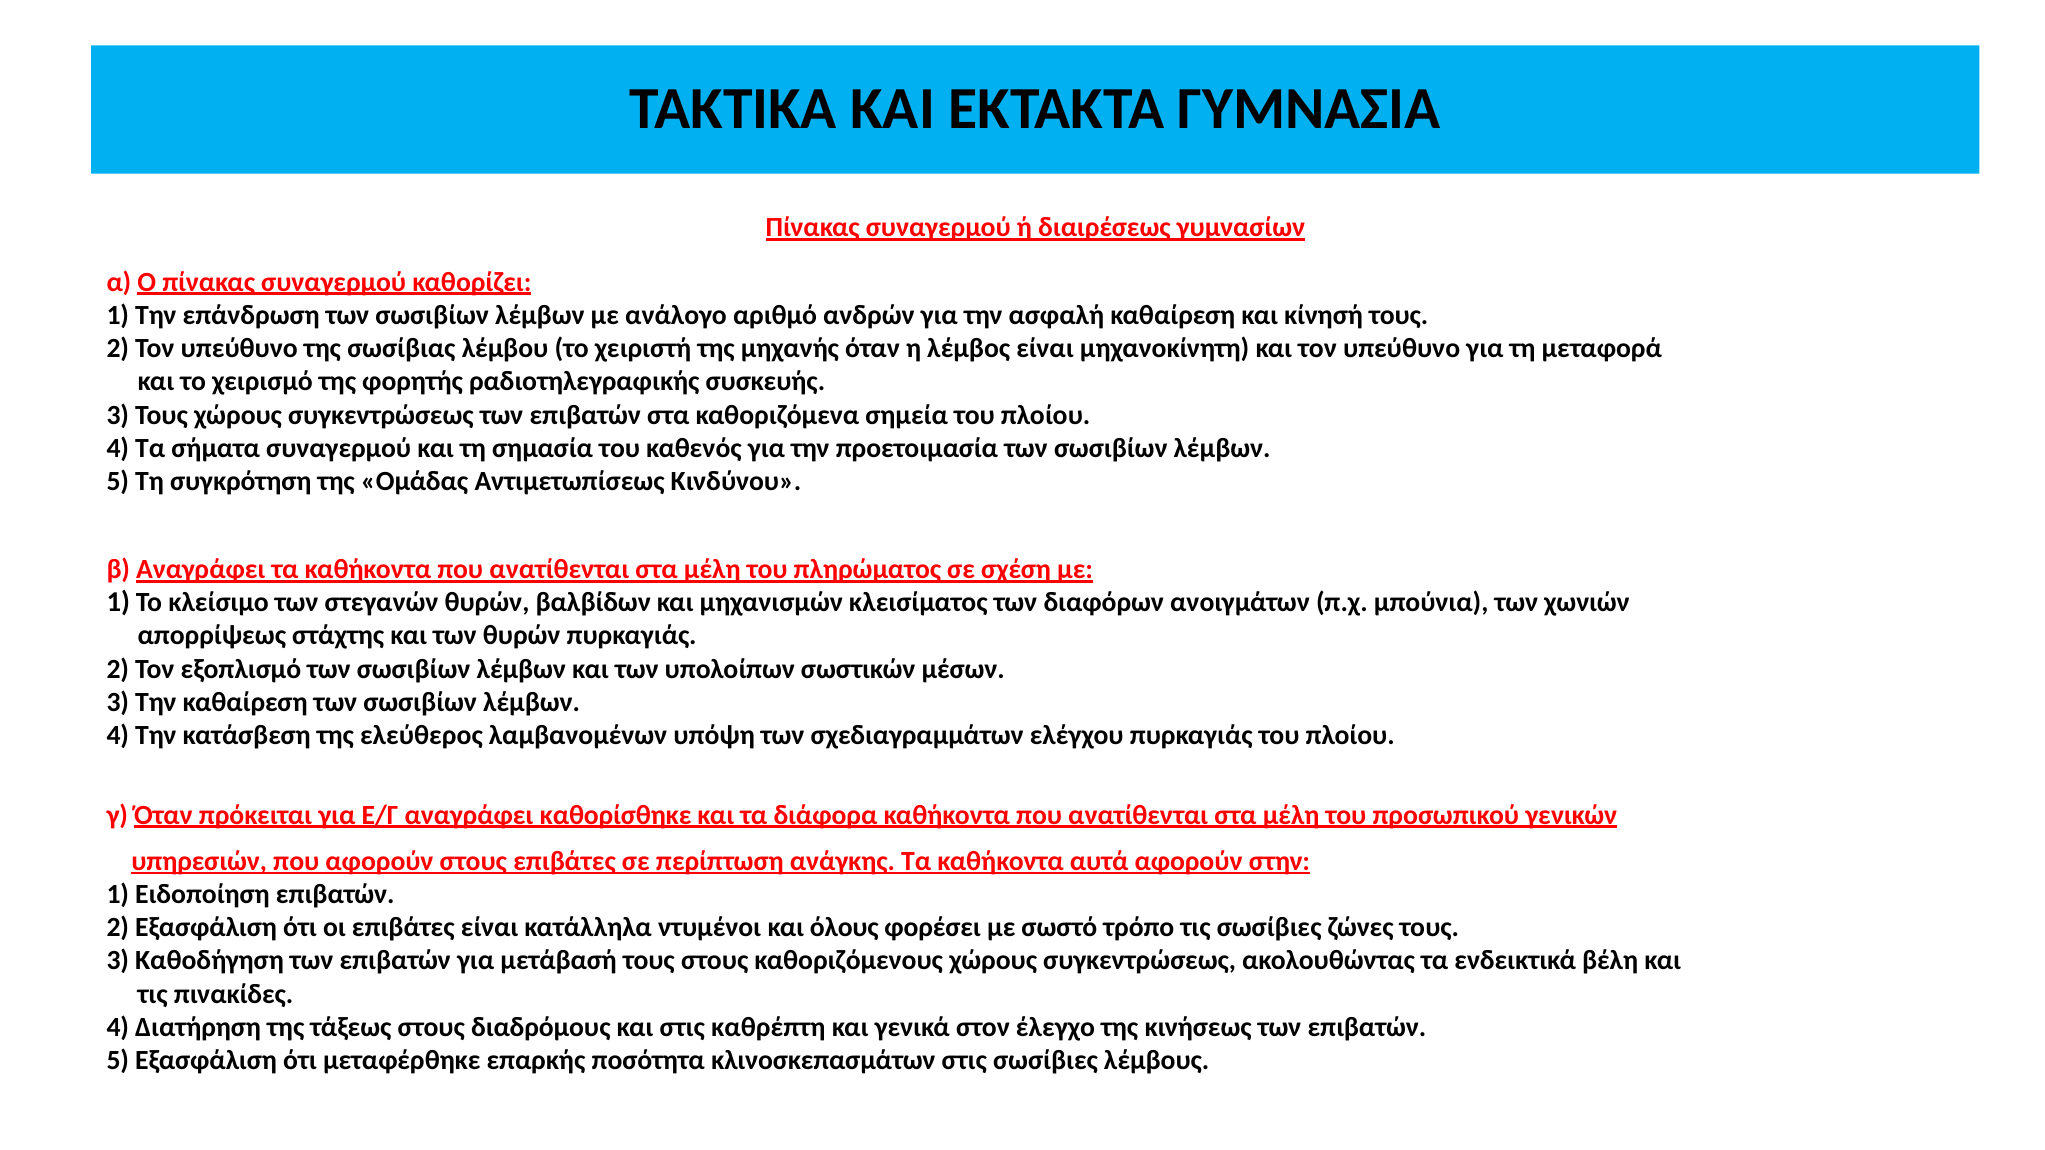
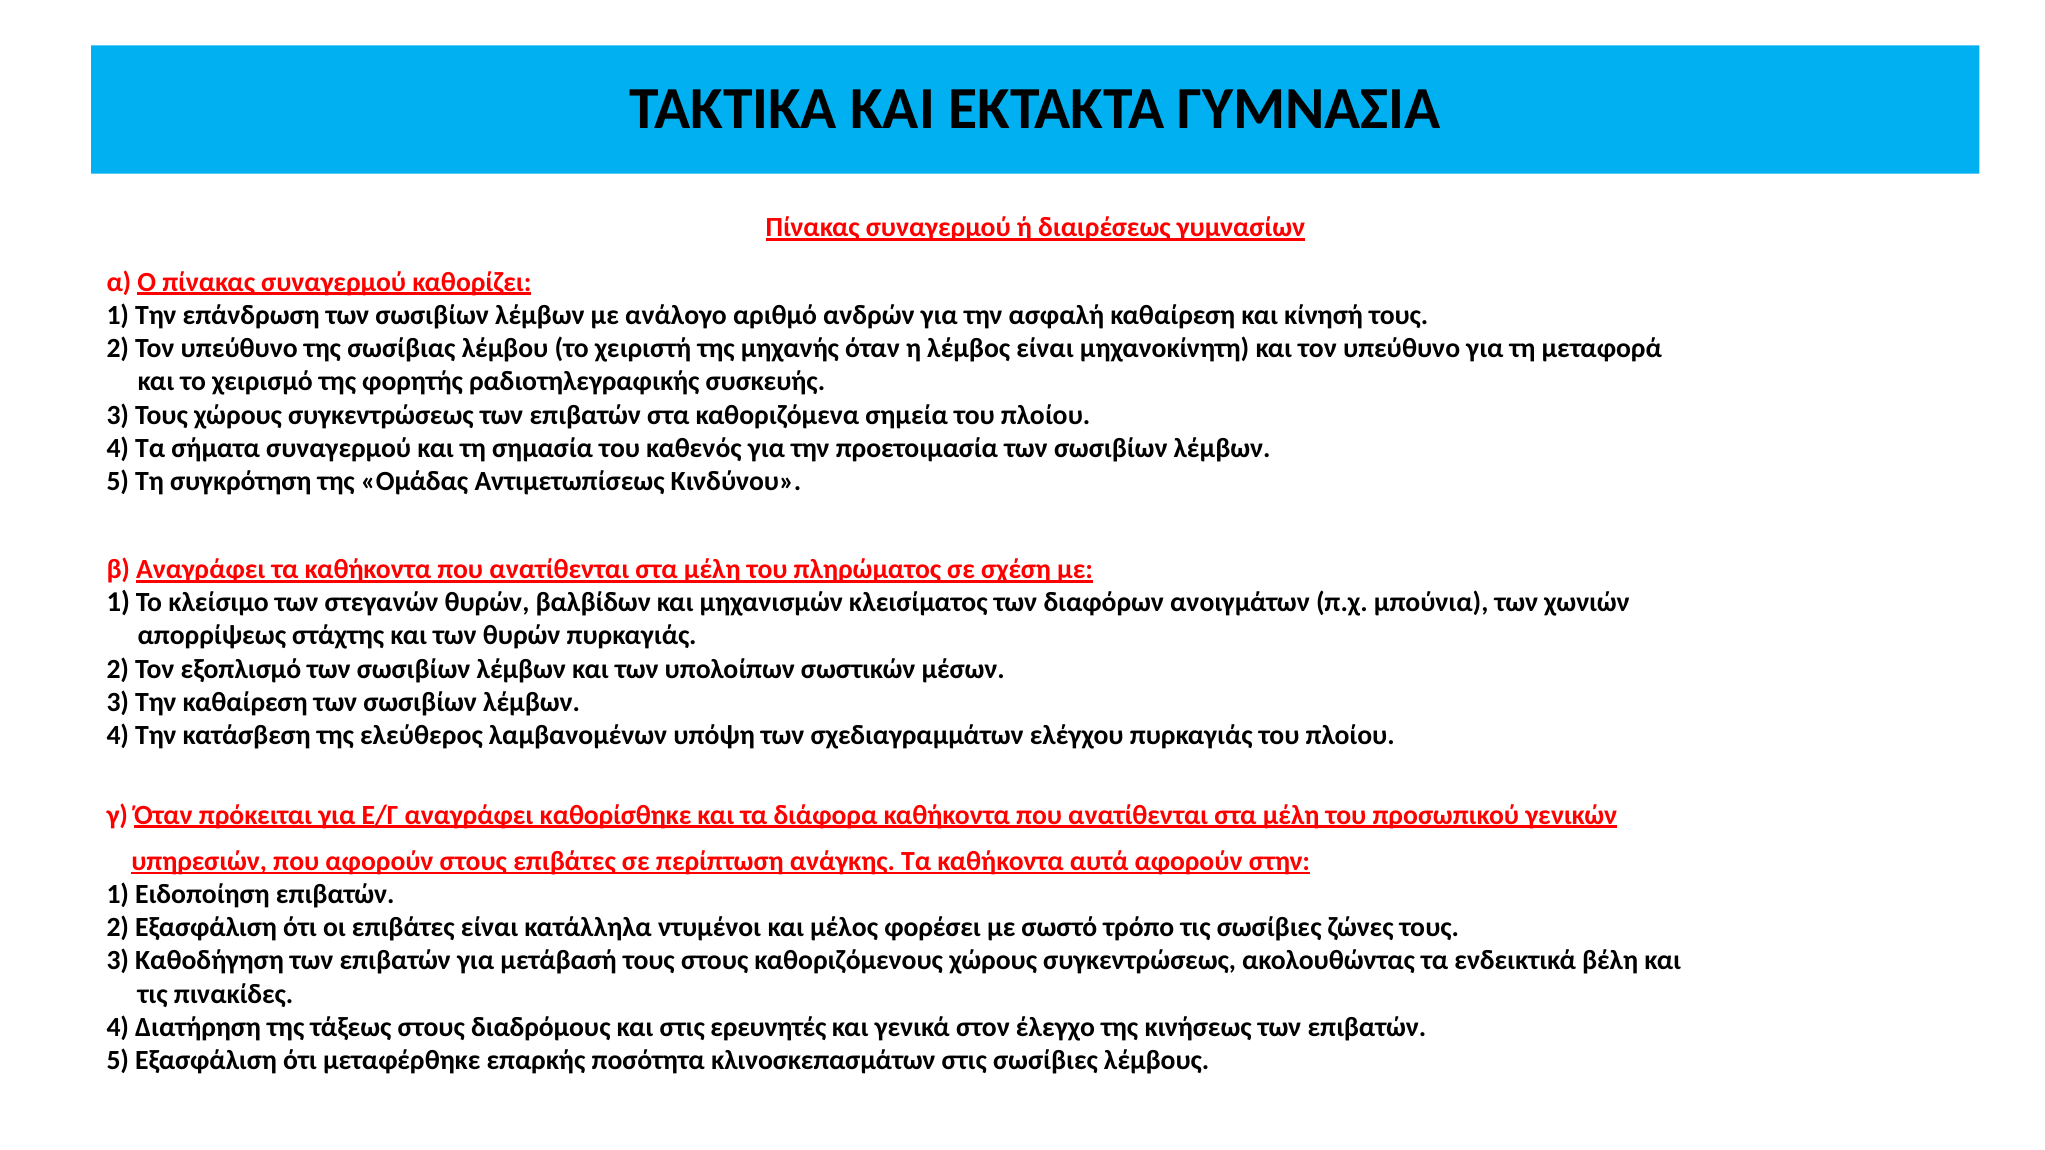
όλους: όλους -> μέλος
καθρέπτη: καθρέπτη -> ερευνητές
